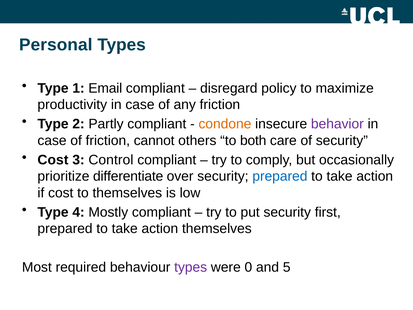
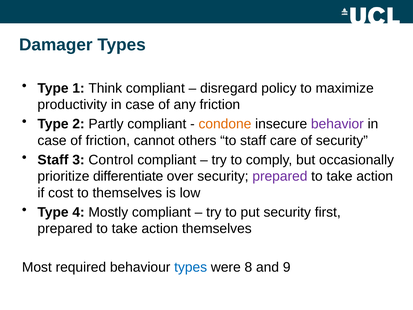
Personal: Personal -> Damager
Email: Email -> Think
to both: both -> staff
Cost at (53, 160): Cost -> Staff
prepared at (280, 176) colour: blue -> purple
types at (191, 267) colour: purple -> blue
0: 0 -> 8
5: 5 -> 9
